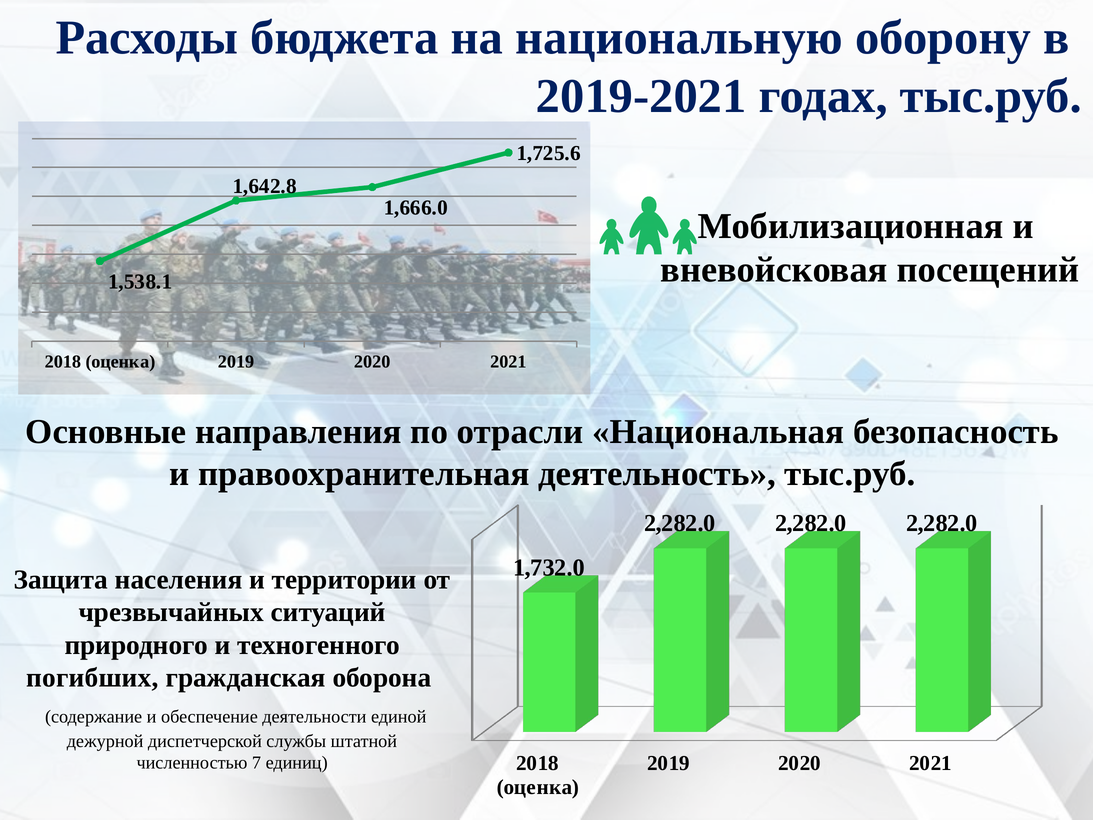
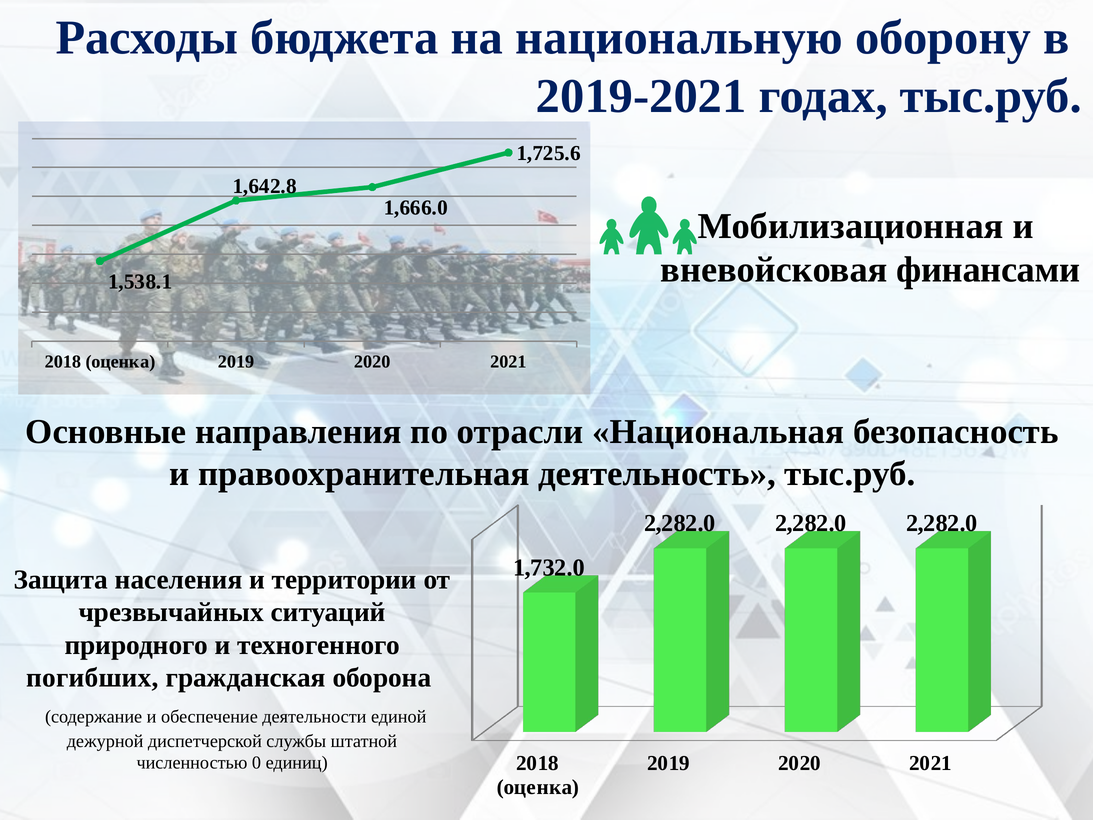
посещений: посещений -> финансами
7: 7 -> 0
